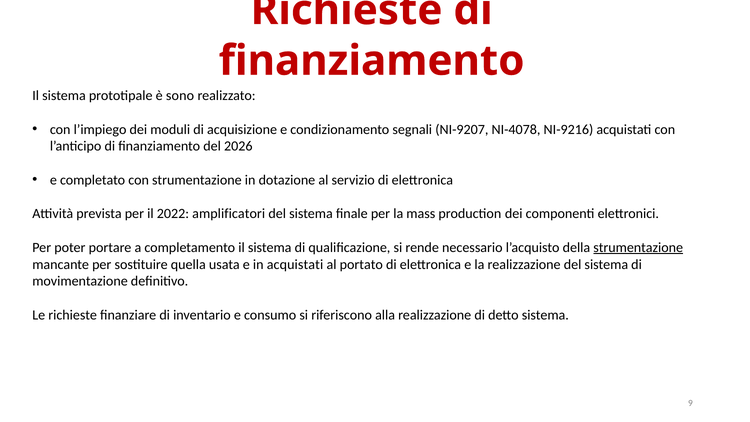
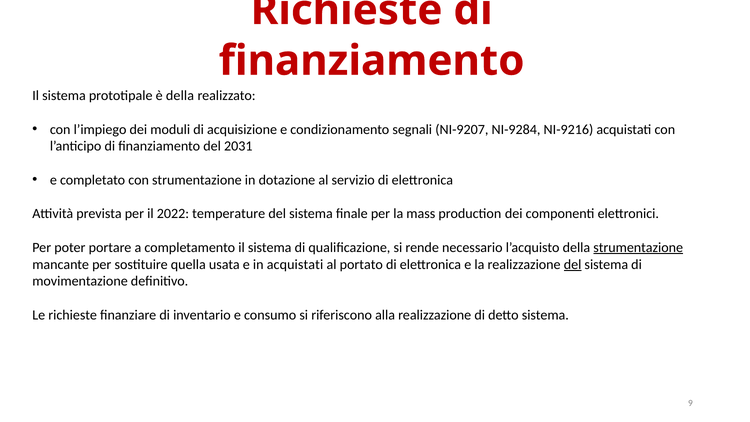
è sono: sono -> della
NI-4078: NI-4078 -> NI-9284
2026: 2026 -> 2031
amplificatori: amplificatori -> temperature
del at (573, 264) underline: none -> present
